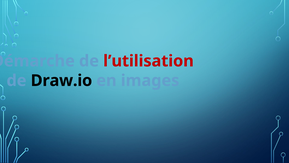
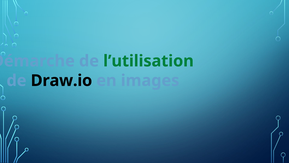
l’utilisation colour: red -> green
